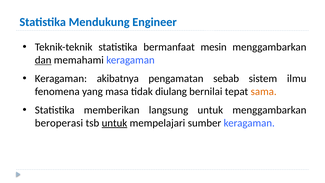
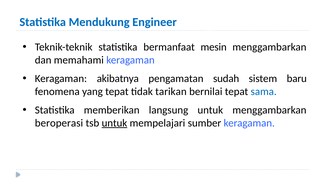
dan underline: present -> none
sebab: sebab -> sudah
ilmu: ilmu -> baru
yang masa: masa -> tepat
diulang: diulang -> tarikan
sama colour: orange -> blue
